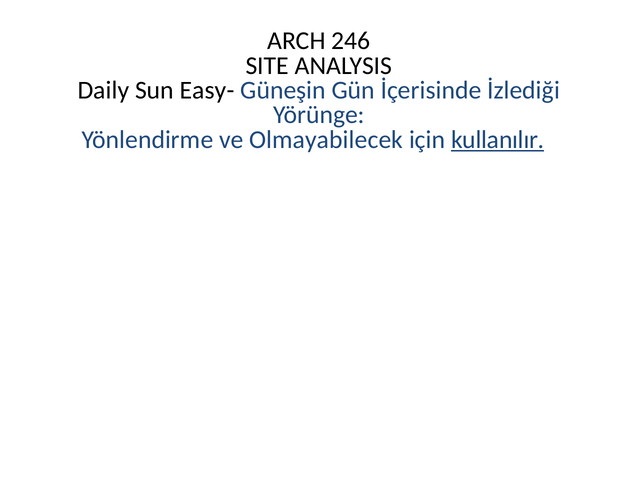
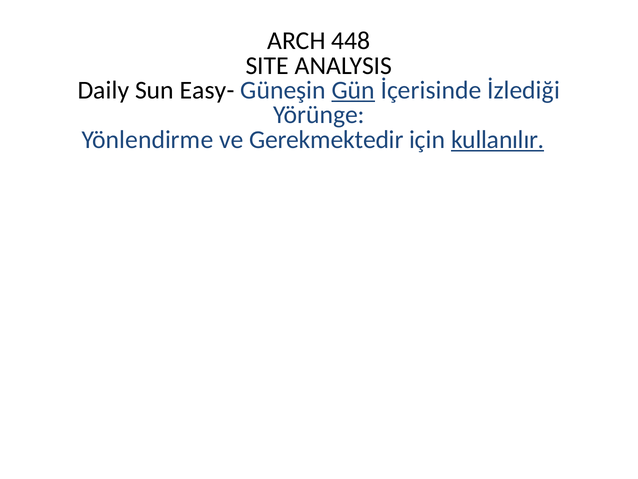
246: 246 -> 448
Gün underline: none -> present
Olmayabilecek: Olmayabilecek -> Gerekmektedir
